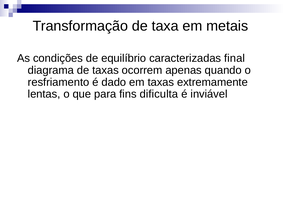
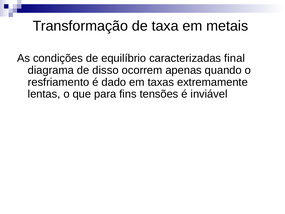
de taxas: taxas -> disso
dificulta: dificulta -> tensões
